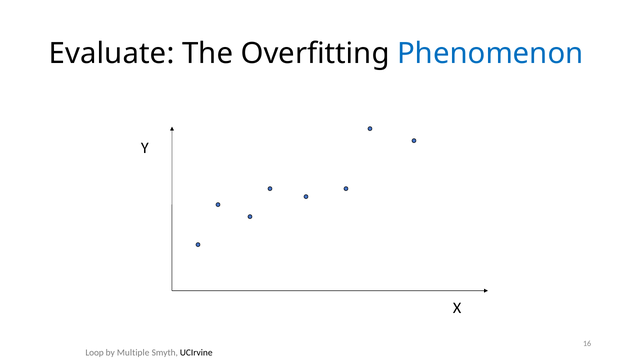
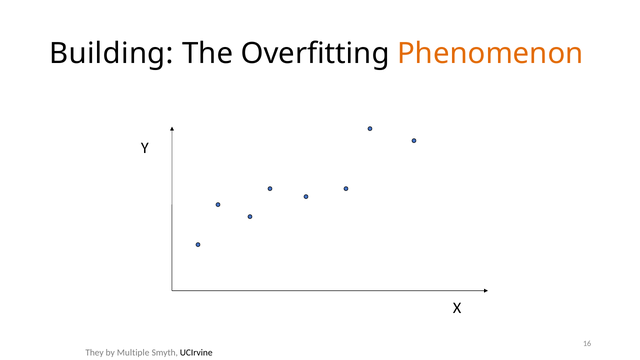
Evaluate: Evaluate -> Building
Phenomenon colour: blue -> orange
Loop: Loop -> They
